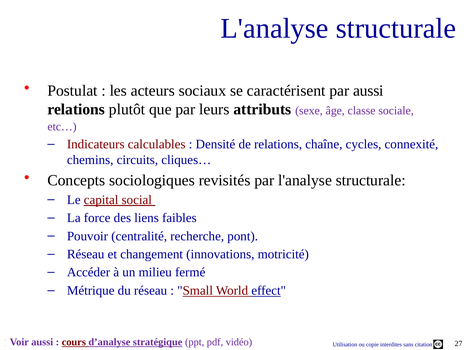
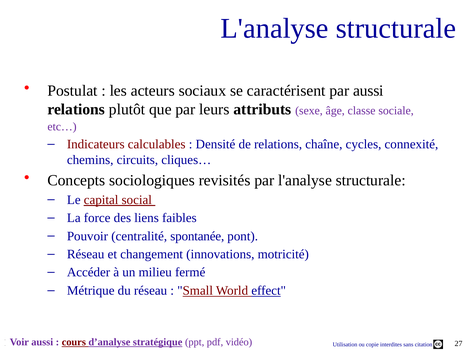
recherche: recherche -> spontanée
